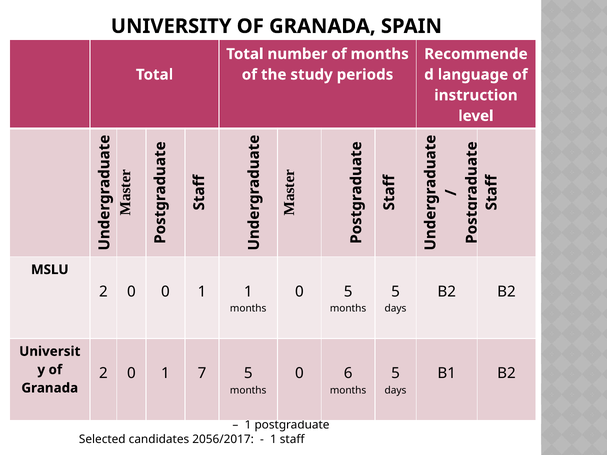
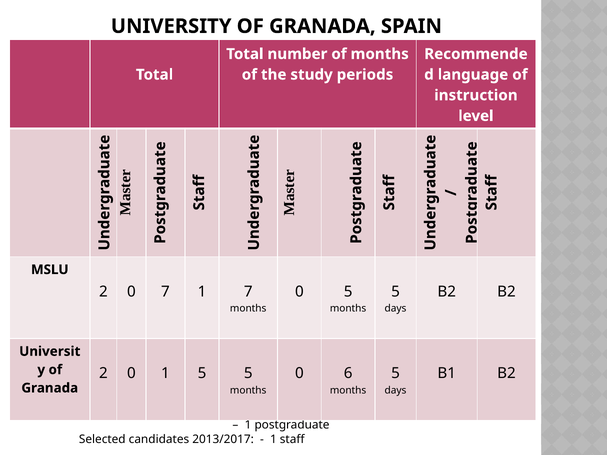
0 0: 0 -> 7
1 1: 1 -> 7
1 7: 7 -> 5
2056/2017: 2056/2017 -> 2013/2017
